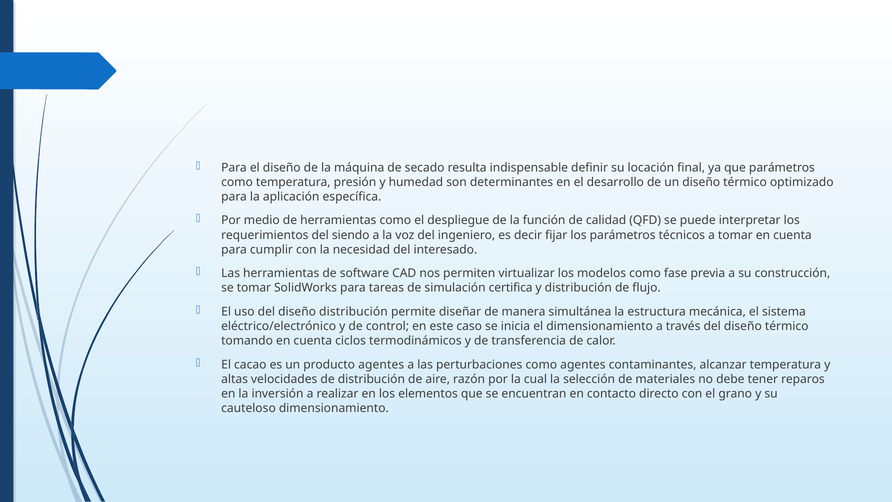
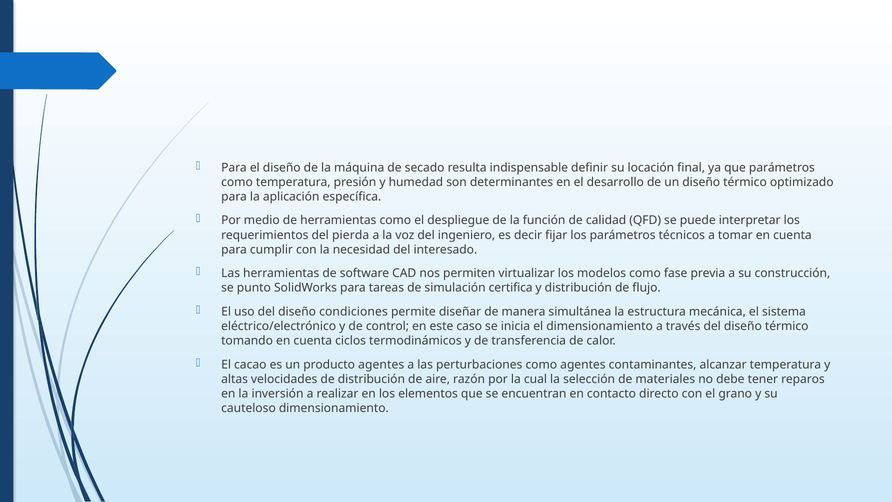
siendo: siendo -> pierda
se tomar: tomar -> punto
diseño distribución: distribución -> condiciones
